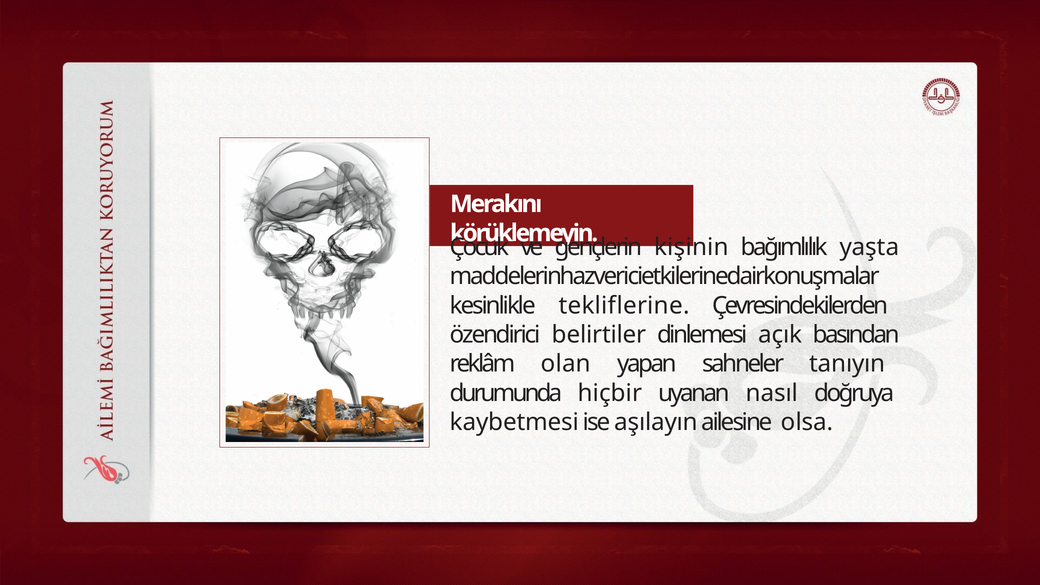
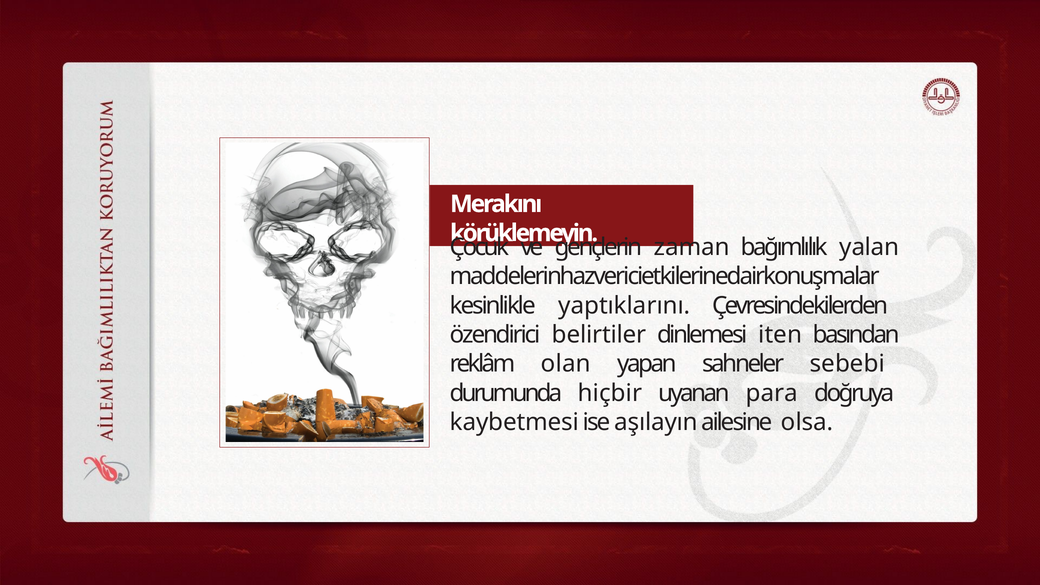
kişinin: kişinin -> zaman
yaşta: yaşta -> yalan
tekliflerine: tekliflerine -> yaptıklarını
açık: açık -> iten
tanıyın: tanıyın -> sebebi
nasıl: nasıl -> para
